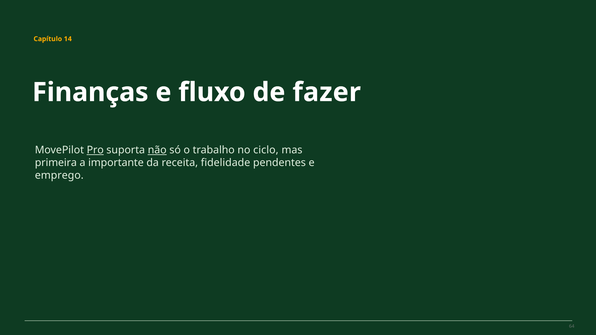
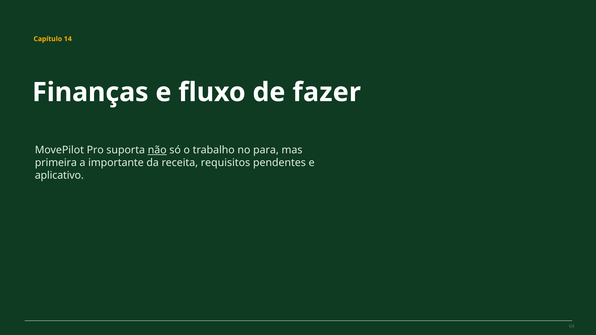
Pro at (95, 150) underline: present -> none
ciclo: ciclo -> para
fidelidade: fidelidade -> requisitos
emprego: emprego -> aplicativo
